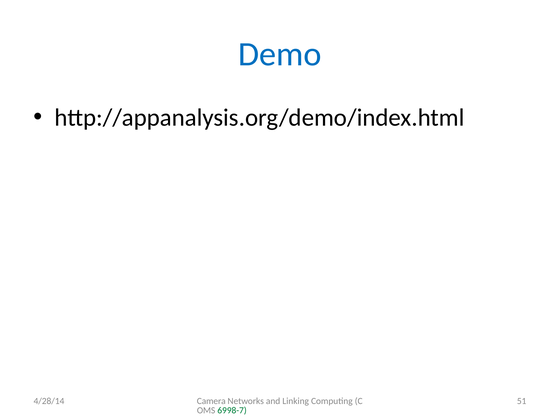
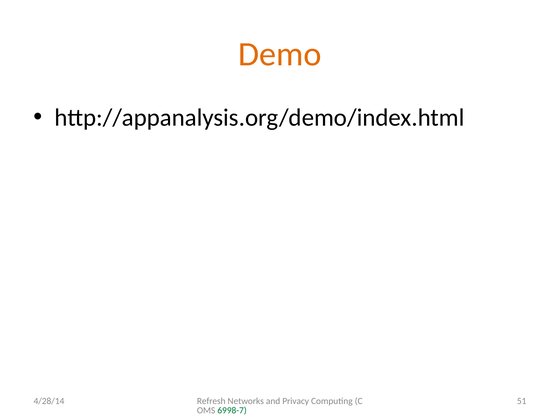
Demo colour: blue -> orange
Camera: Camera -> Refresh
Linking: Linking -> Privacy
